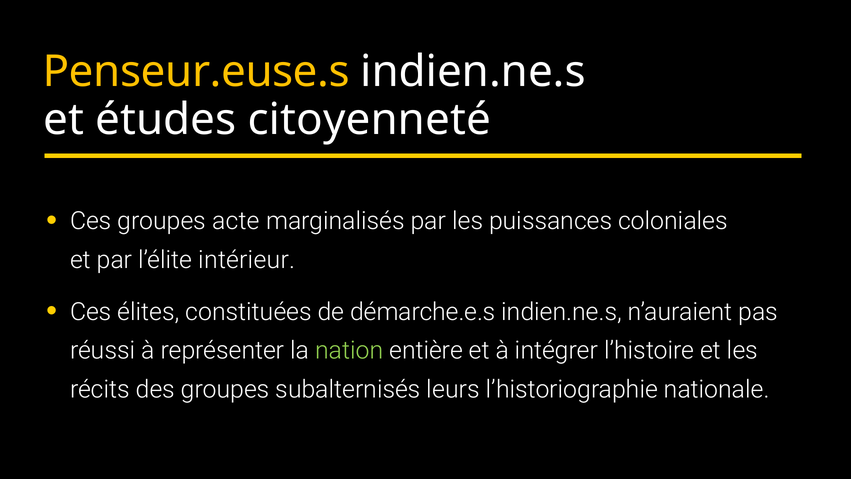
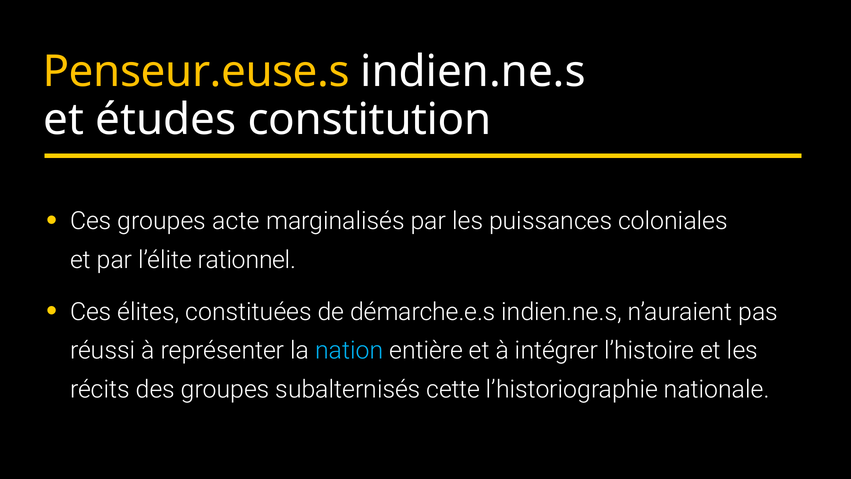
citoyenneté: citoyenneté -> constitution
intérieur: intérieur -> rationnel
nation colour: light green -> light blue
leurs: leurs -> cette
